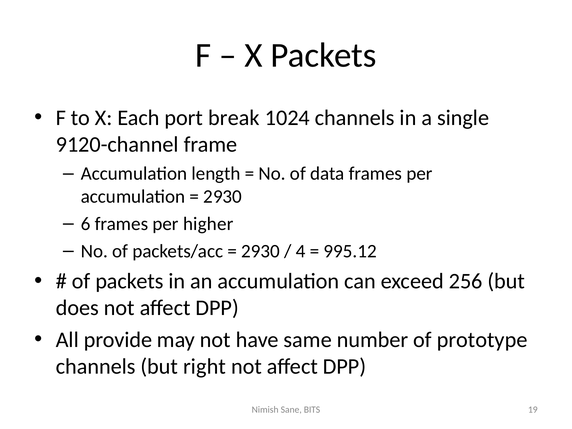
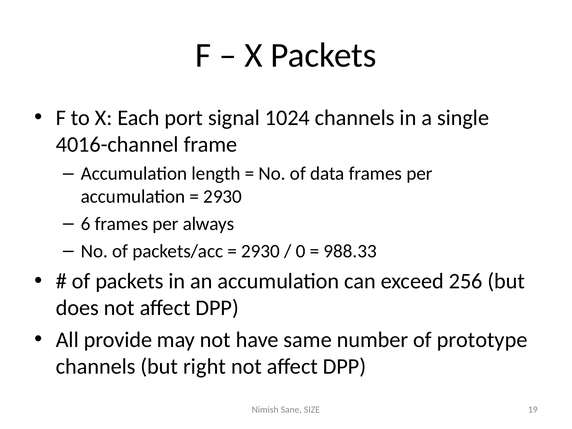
break: break -> signal
9120-channel: 9120-channel -> 4016-channel
higher: higher -> always
4: 4 -> 0
995.12: 995.12 -> 988.33
BITS: BITS -> SIZE
